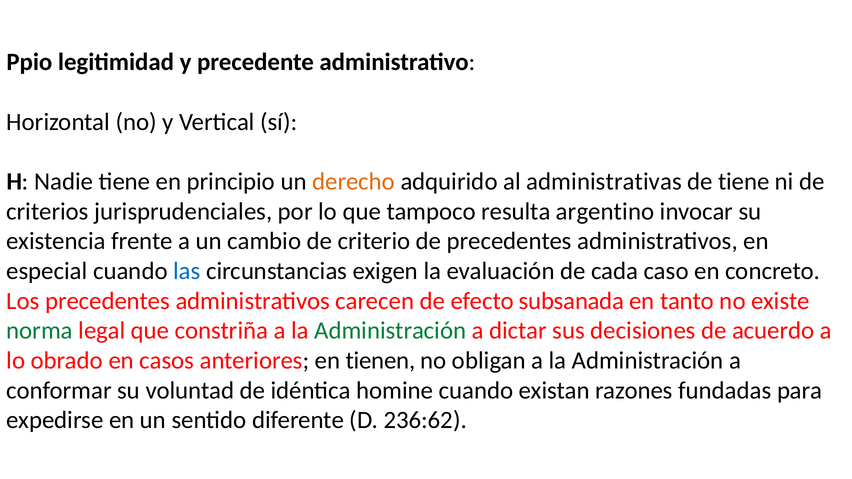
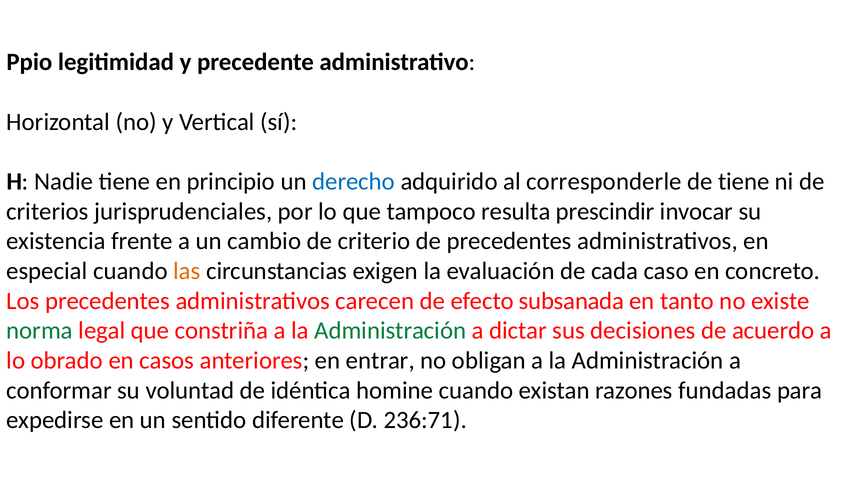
derecho colour: orange -> blue
administrativas: administrativas -> corresponderle
argentino: argentino -> prescindir
las colour: blue -> orange
tienen: tienen -> entrar
236:62: 236:62 -> 236:71
